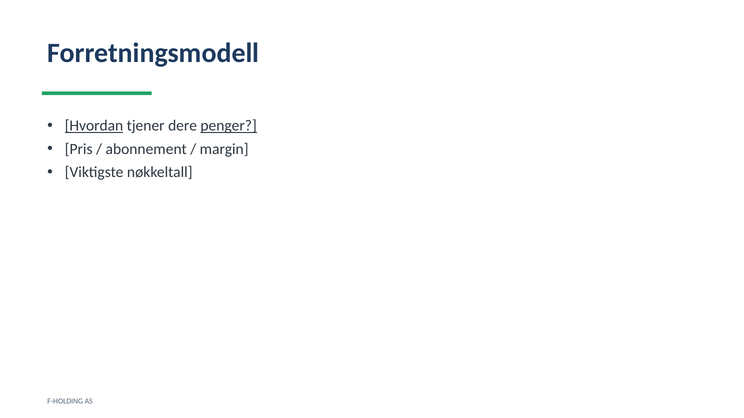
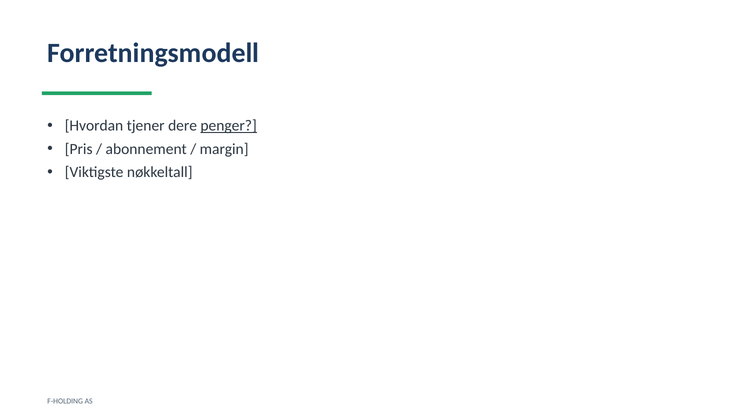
Hvordan underline: present -> none
